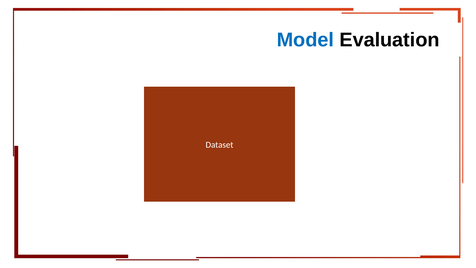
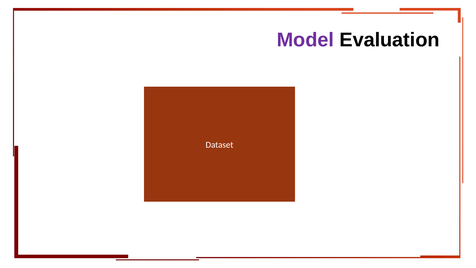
Model at (305, 40) colour: blue -> purple
